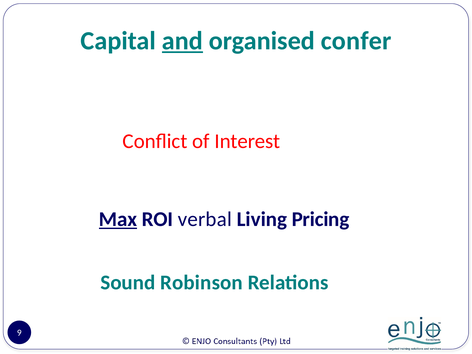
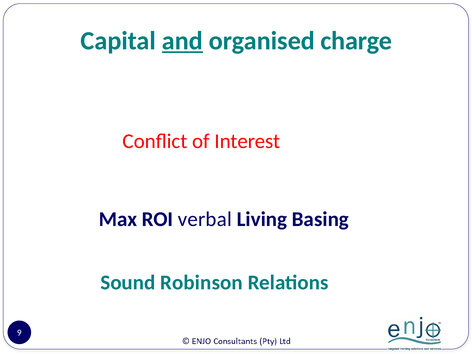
confer: confer -> charge
Max underline: present -> none
Pricing: Pricing -> Basing
